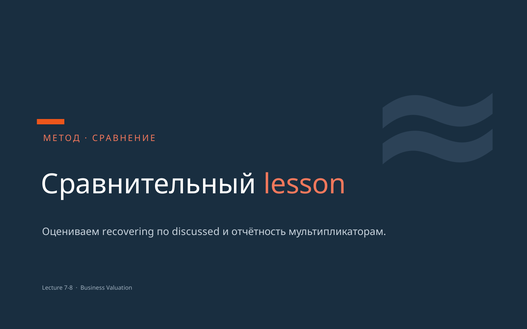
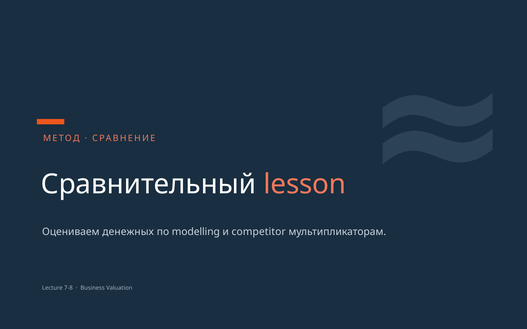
recovering: recovering -> денежных
discussed: discussed -> modelling
отчётность: отчётность -> competitor
